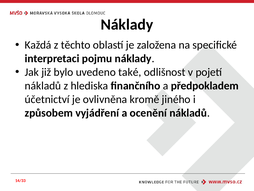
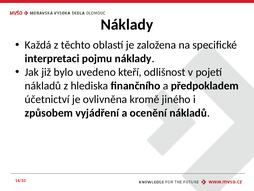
také: také -> kteří
